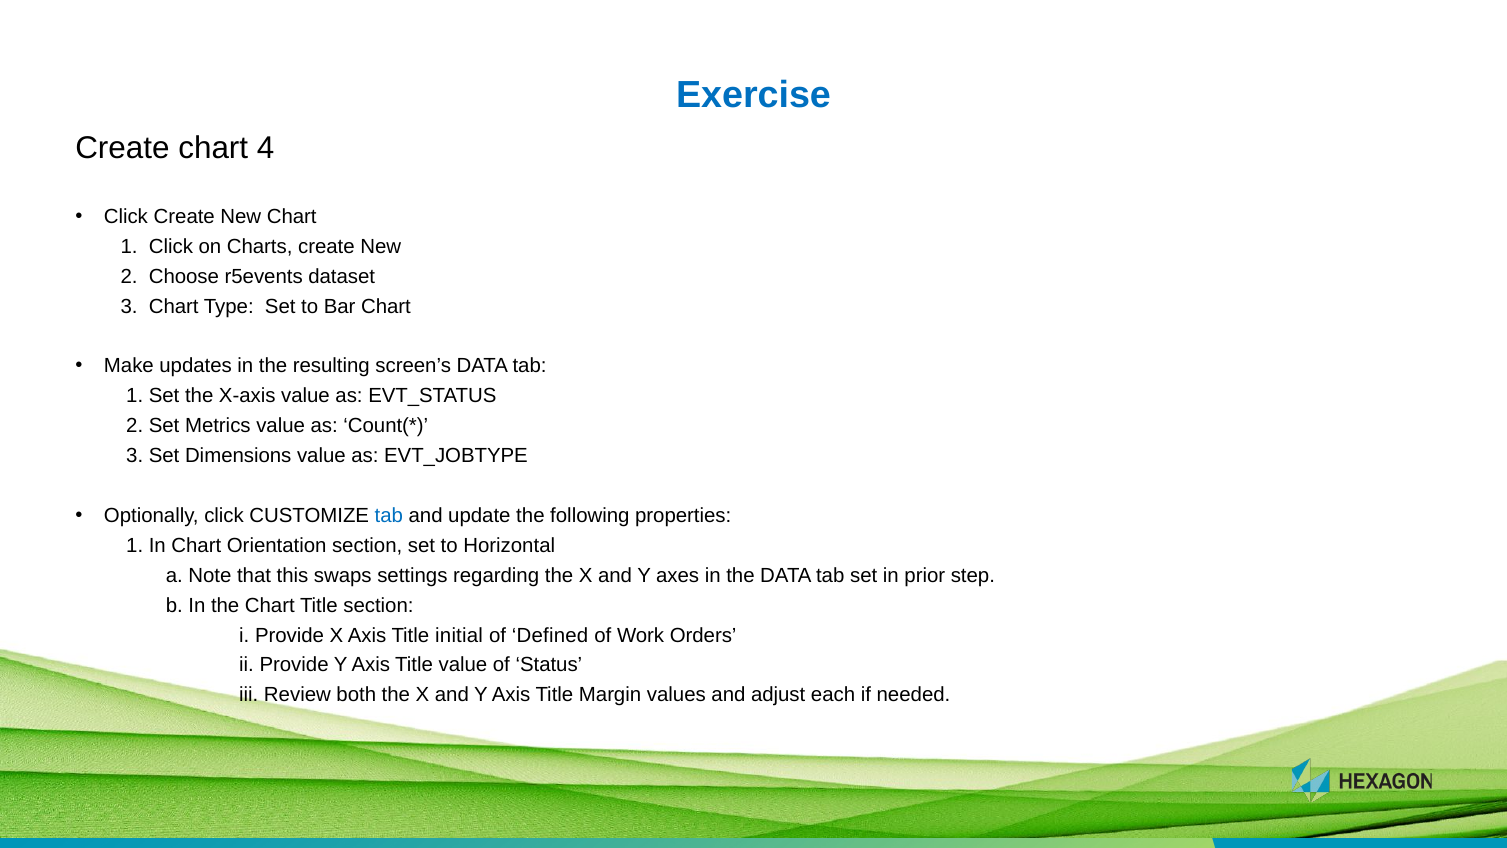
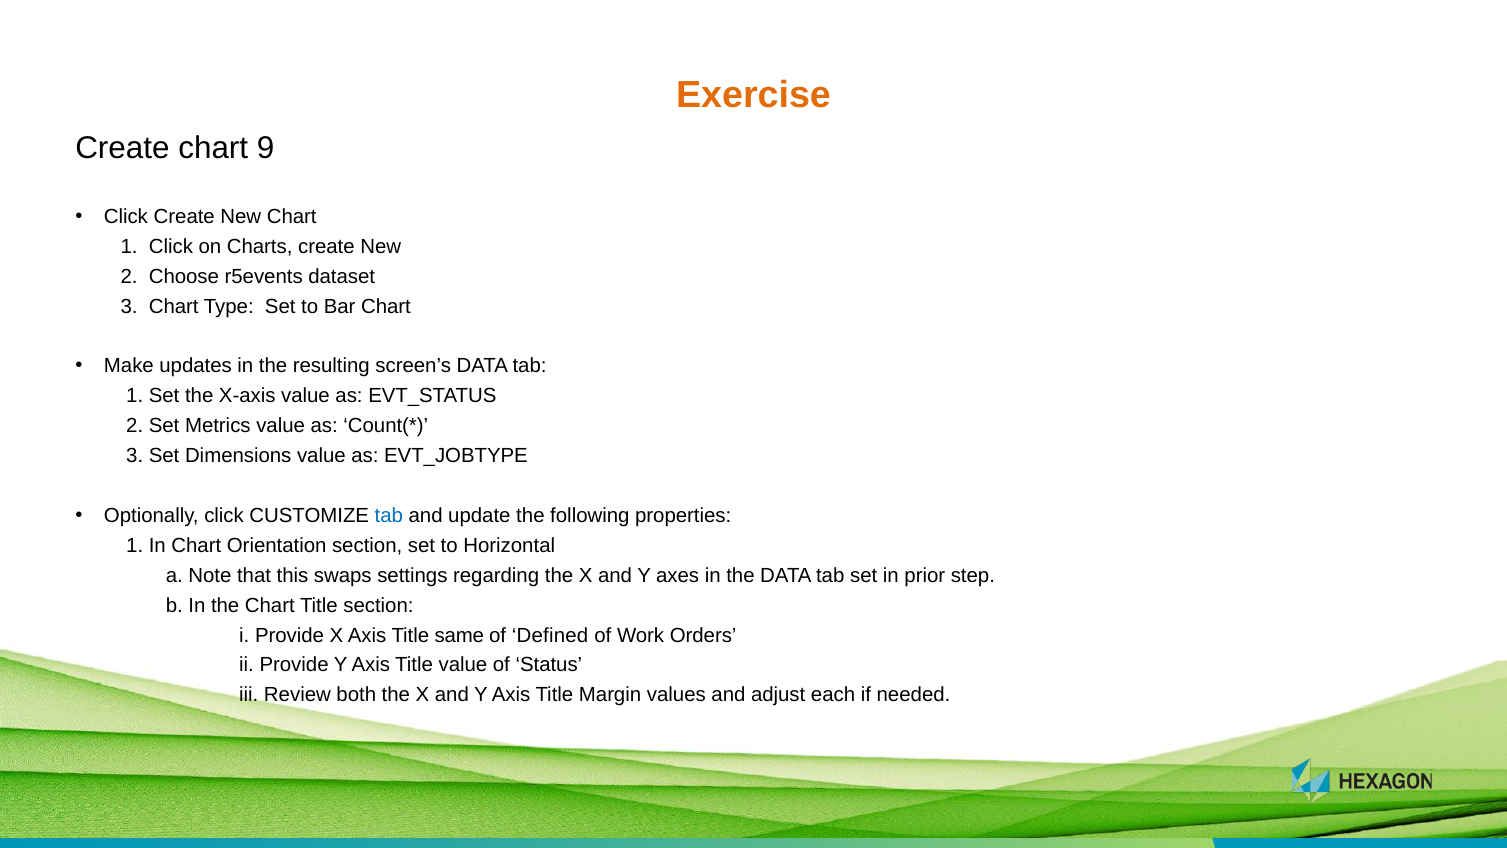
Exercise colour: blue -> orange
4: 4 -> 9
initial: initial -> same
